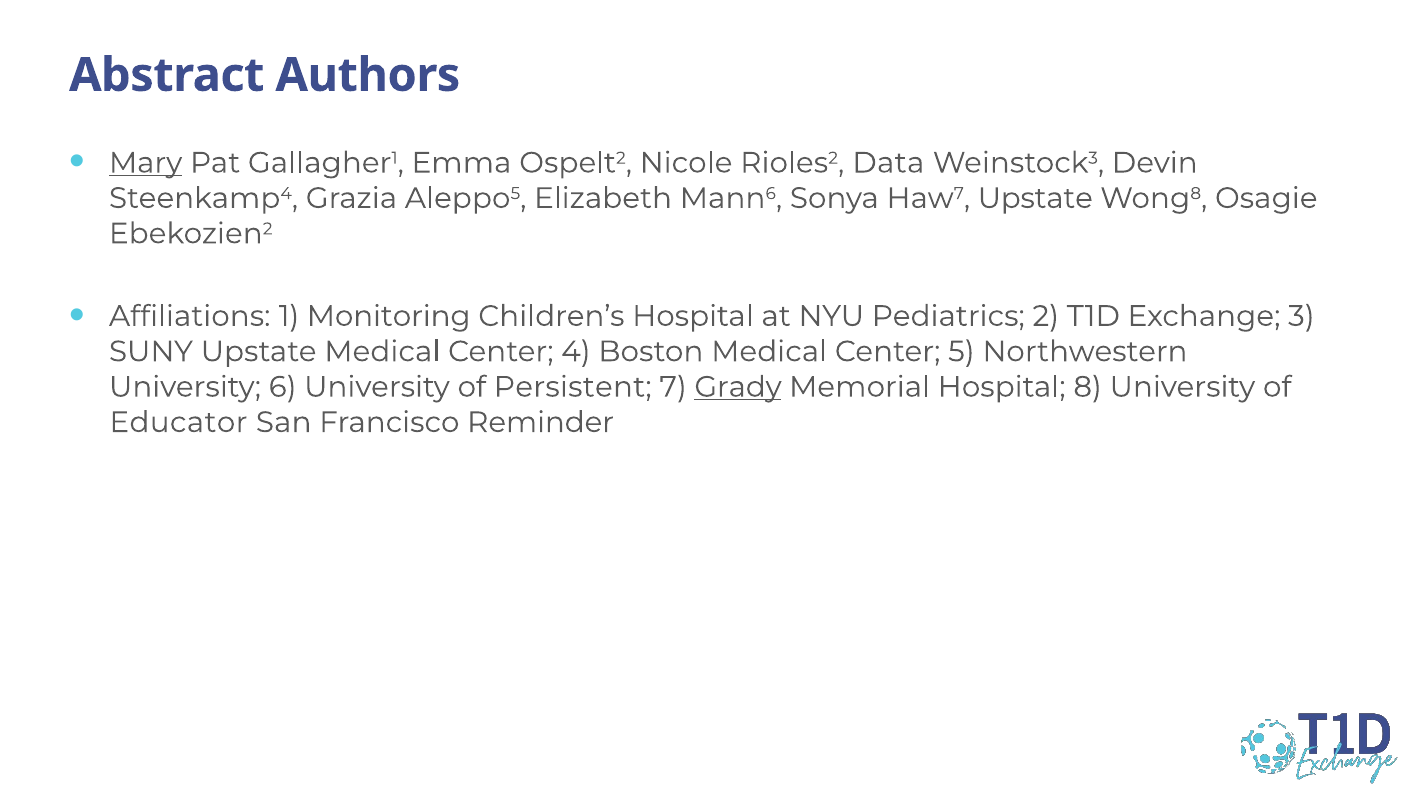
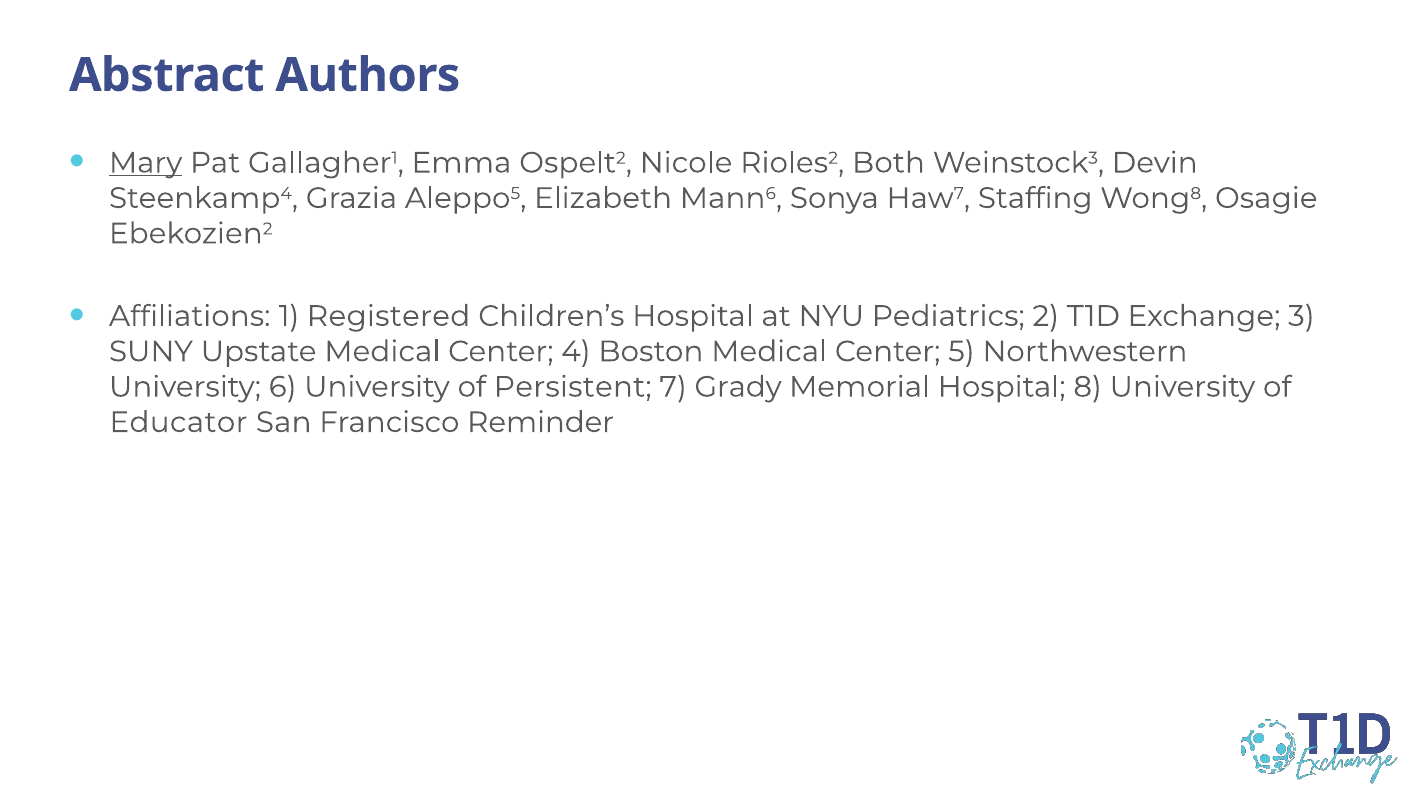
Data: Data -> Both
Haw7 Upstate: Upstate -> Staffing
Monitoring: Monitoring -> Registered
Grady underline: present -> none
